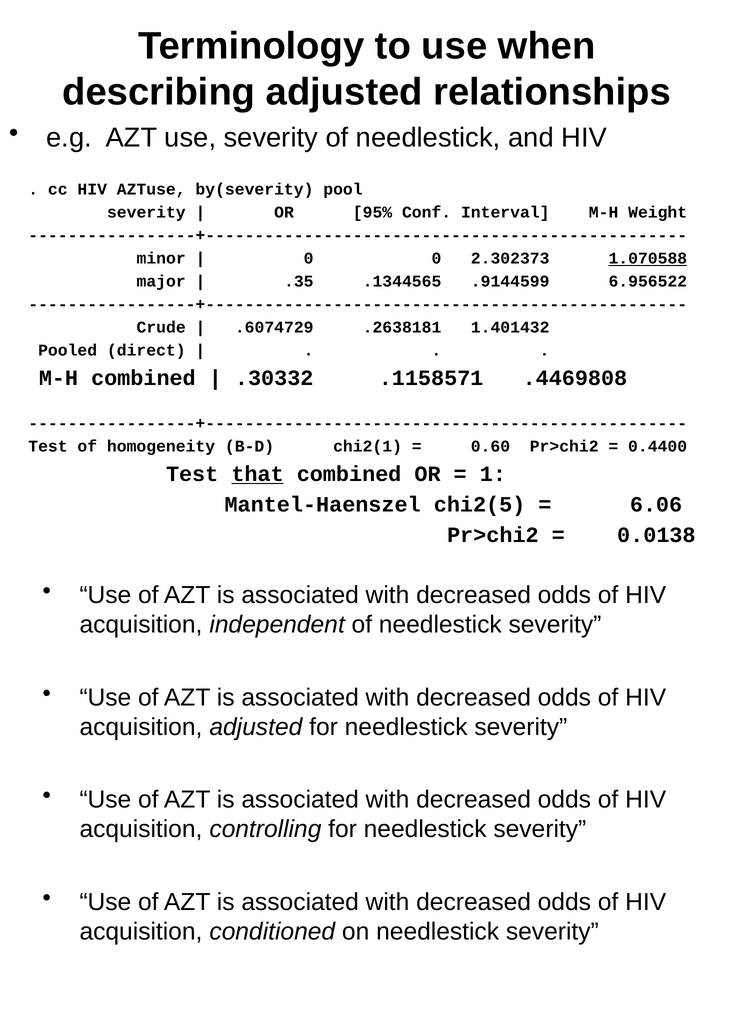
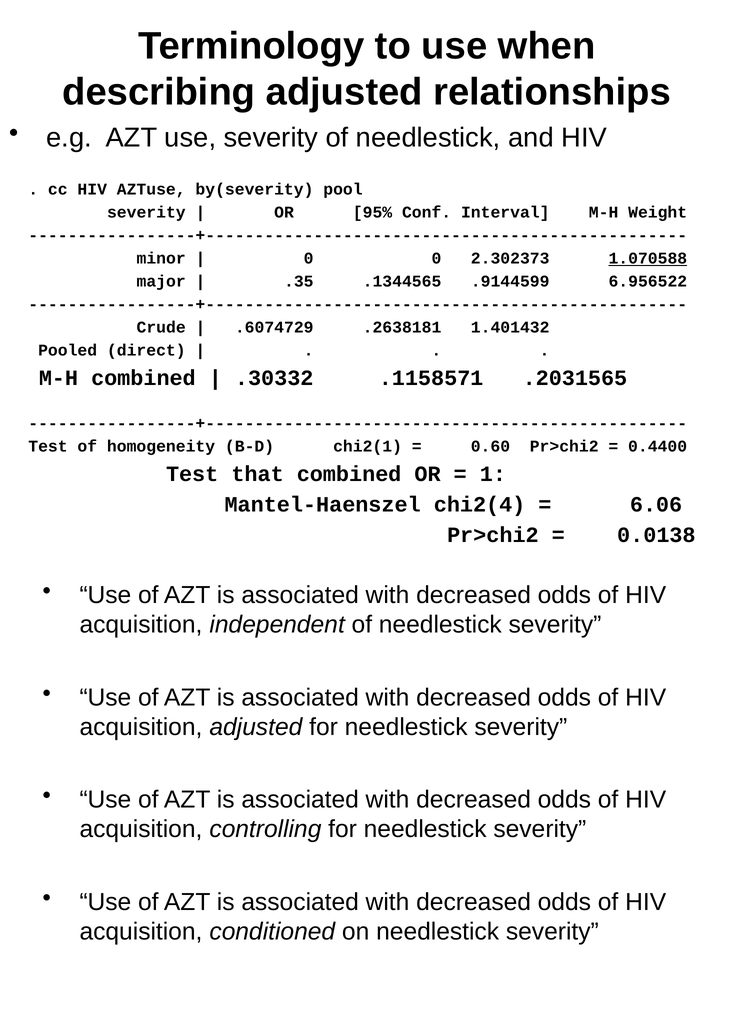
.4469808: .4469808 -> .2031565
that underline: present -> none
chi2(5: chi2(5 -> chi2(4
